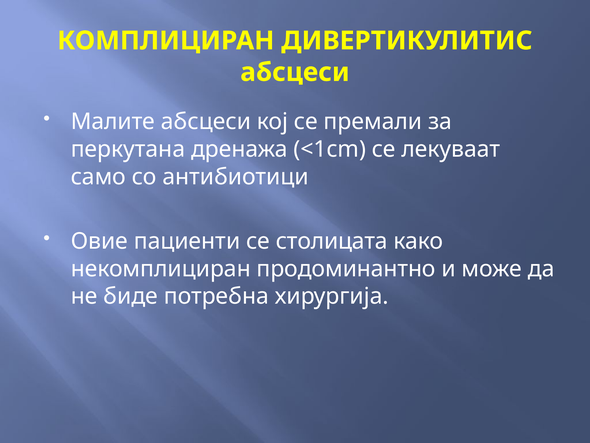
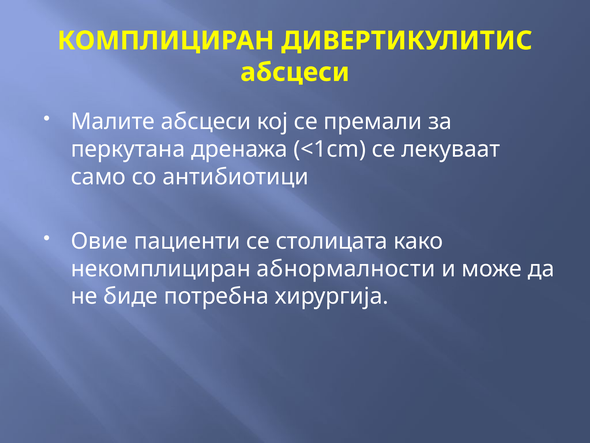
продоминантно: продоминантно -> абнормалности
